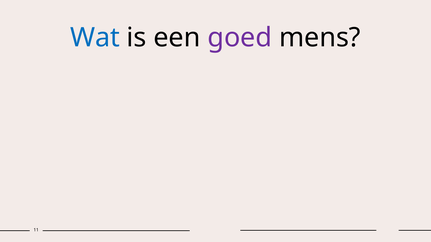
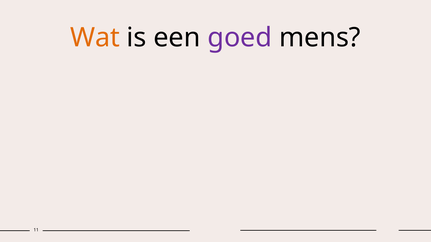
Wat colour: blue -> orange
